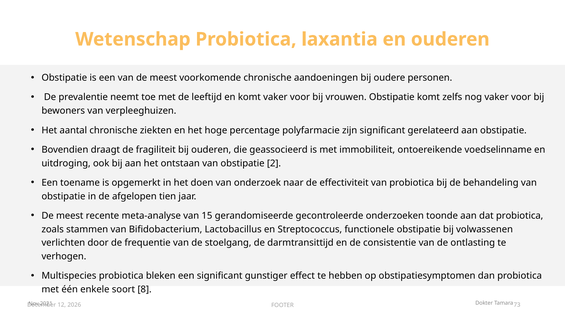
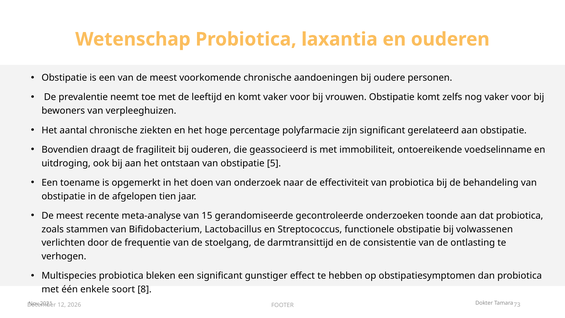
2: 2 -> 5
